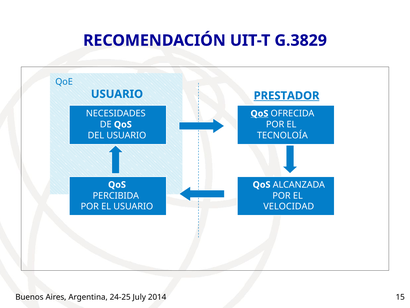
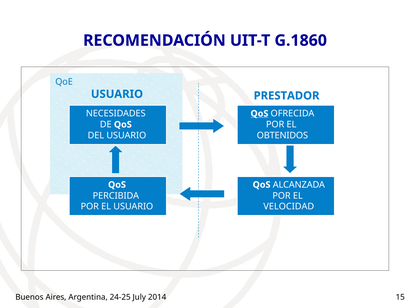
G.3829: G.3829 -> G.1860
PRESTADOR underline: present -> none
TECNOLOÍA: TECNOLOÍA -> OBTENIDOS
